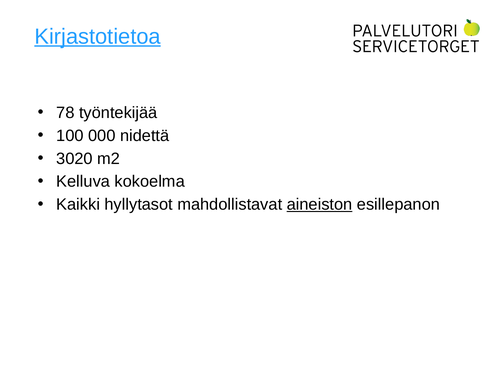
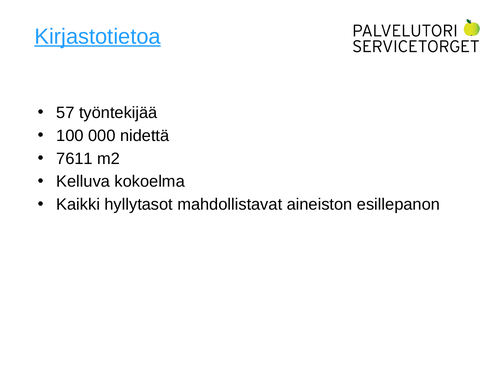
78: 78 -> 57
3020: 3020 -> 7611
aineiston underline: present -> none
